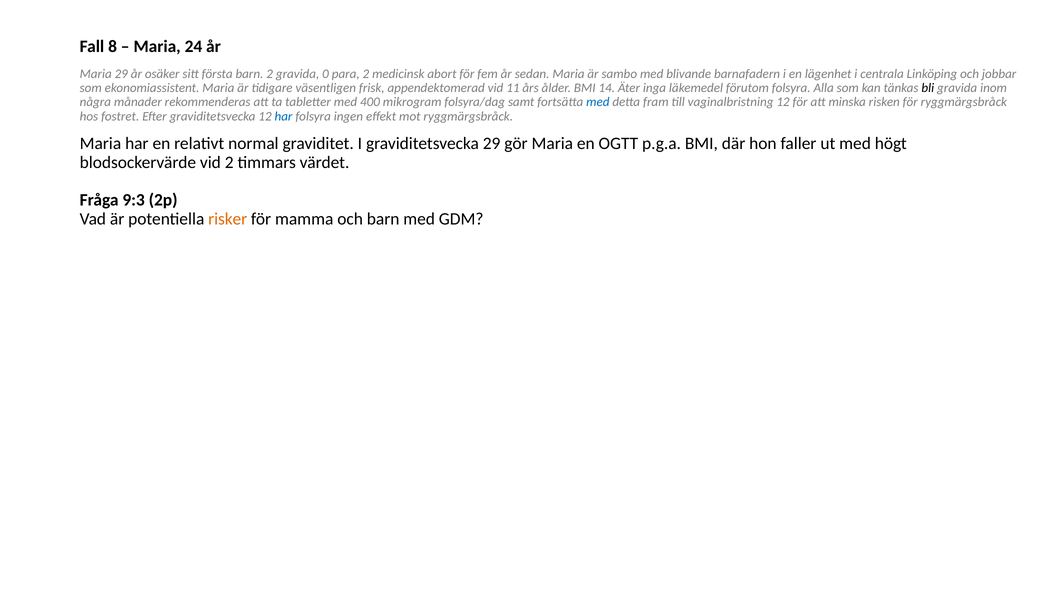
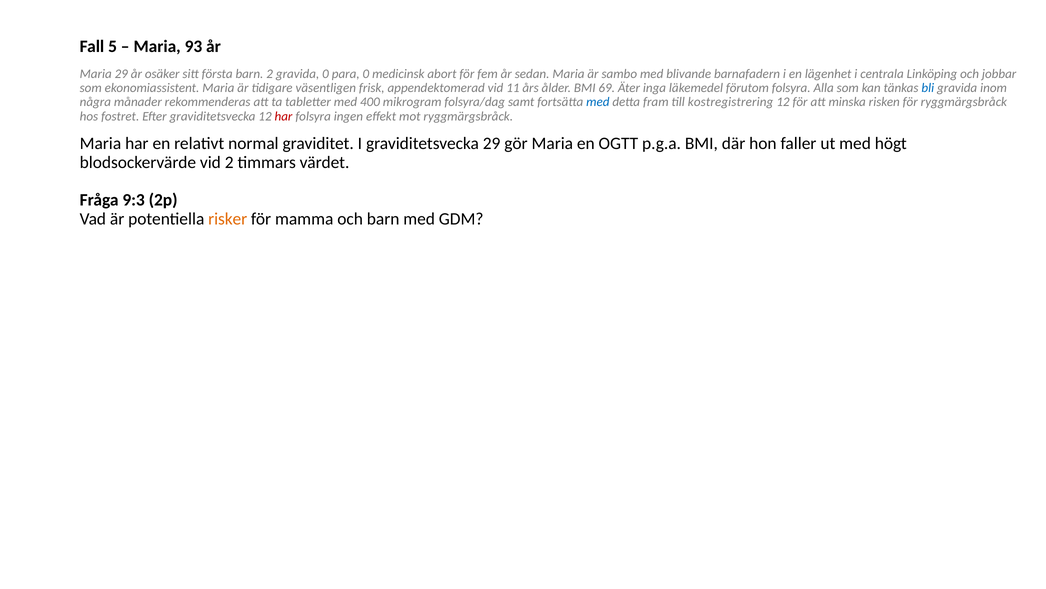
8: 8 -> 5
24: 24 -> 93
para 2: 2 -> 0
14: 14 -> 69
bli colour: black -> blue
vaginalbristning: vaginalbristning -> kostregistrering
har at (284, 116) colour: blue -> red
